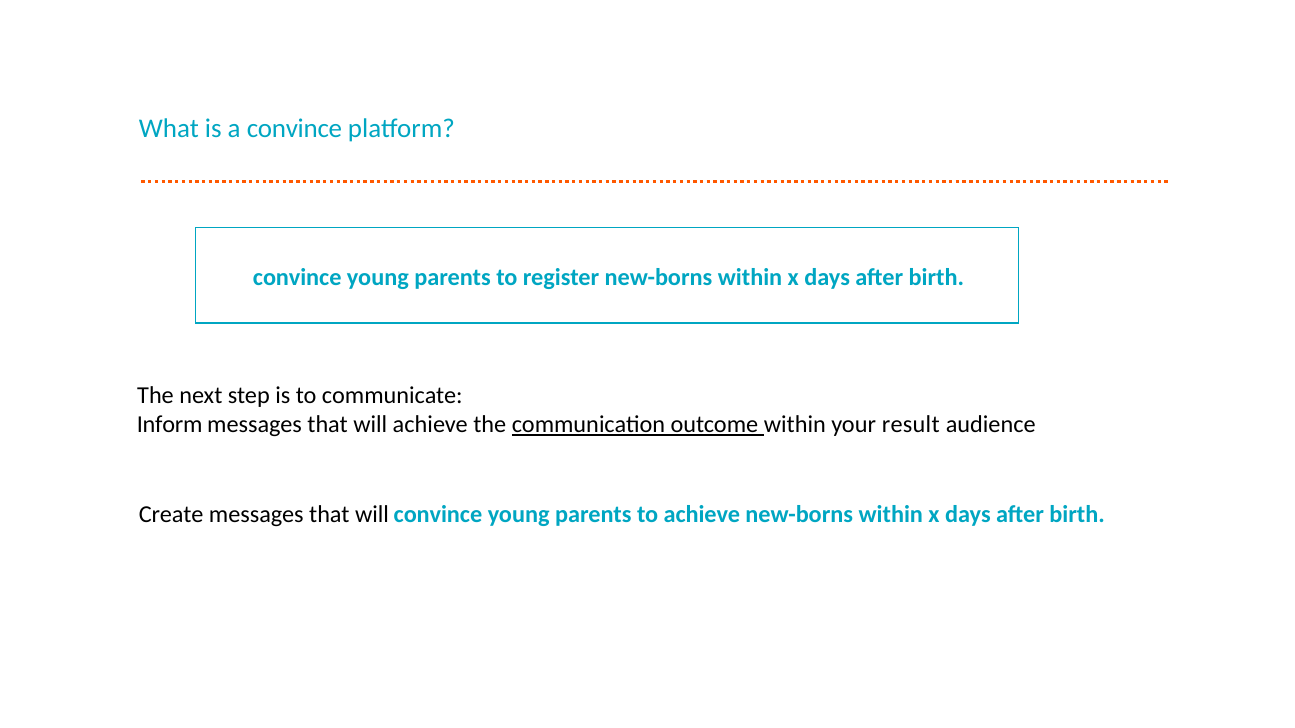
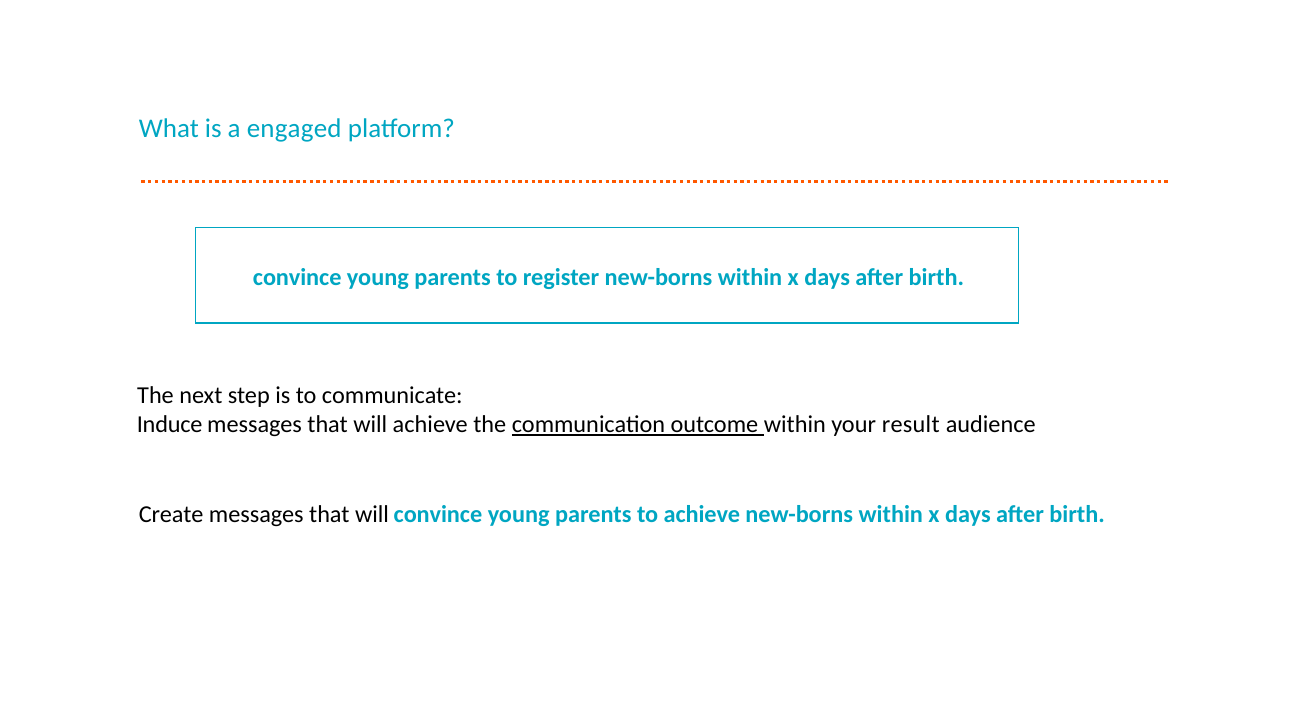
a convince: convince -> engaged
Inform: Inform -> Induce
